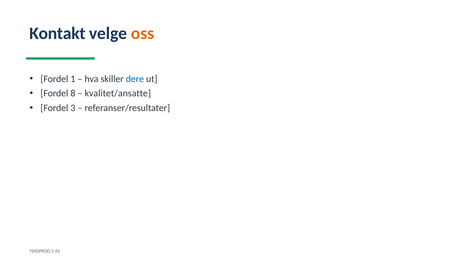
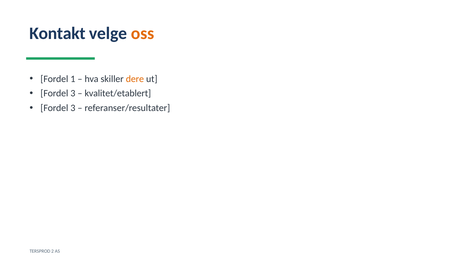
dere colour: blue -> orange
8 at (73, 93): 8 -> 3
kvalitet/ansatte: kvalitet/ansatte -> kvalitet/etablert
